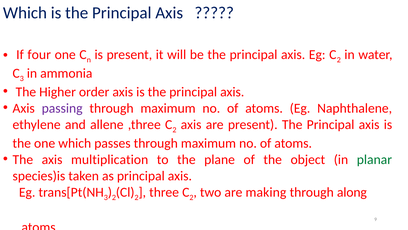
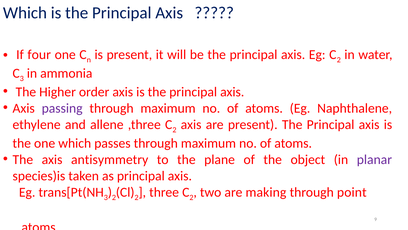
multiplication: multiplication -> antisymmetry
planar colour: green -> purple
along: along -> point
